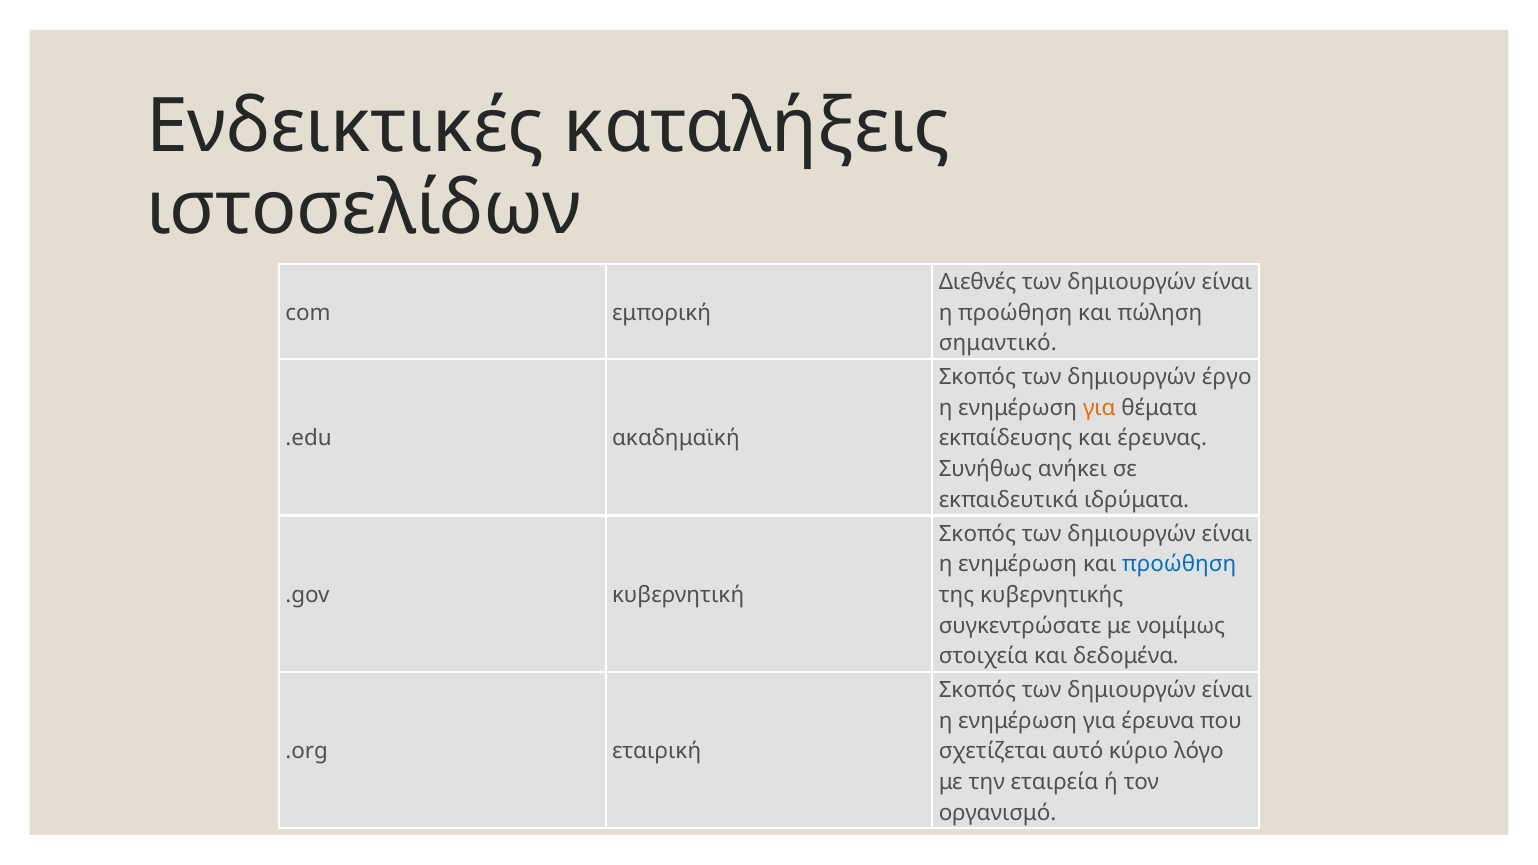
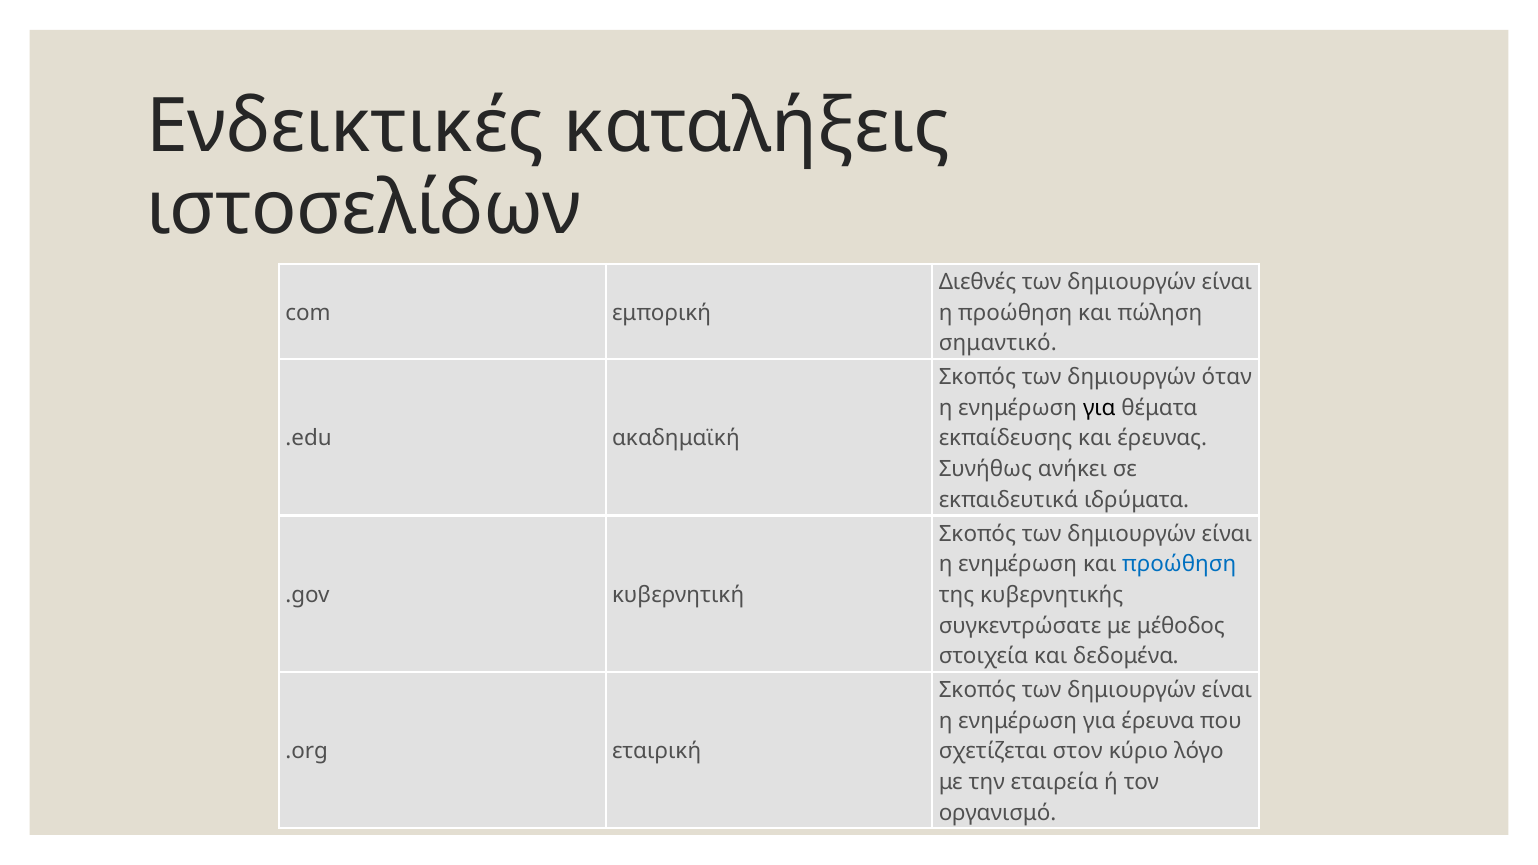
έργο: έργο -> όταν
για at (1099, 408) colour: orange -> black
νομίμως: νομίμως -> μέθοδος
αυτό: αυτό -> στον
